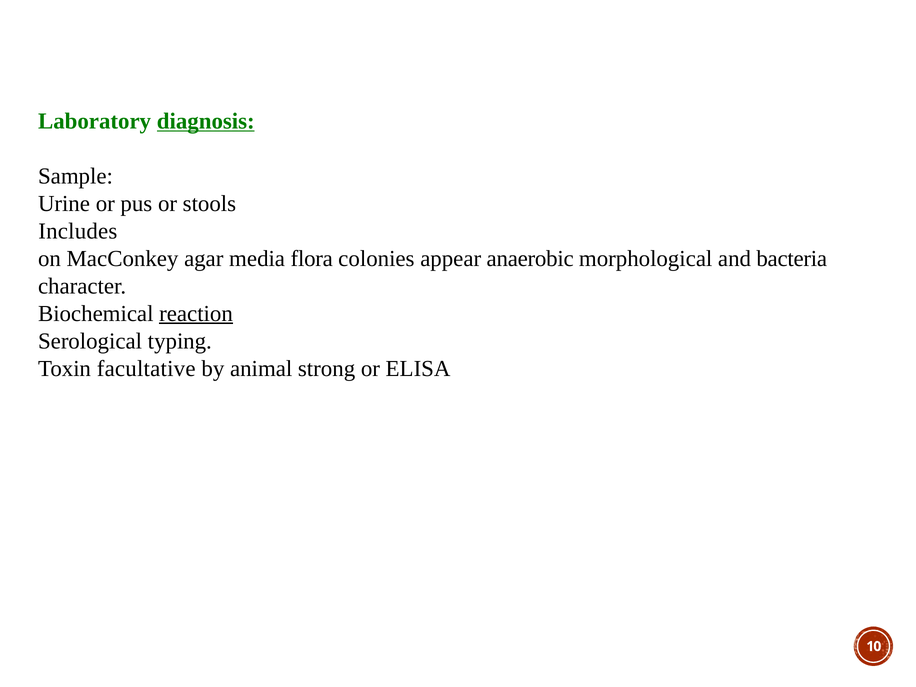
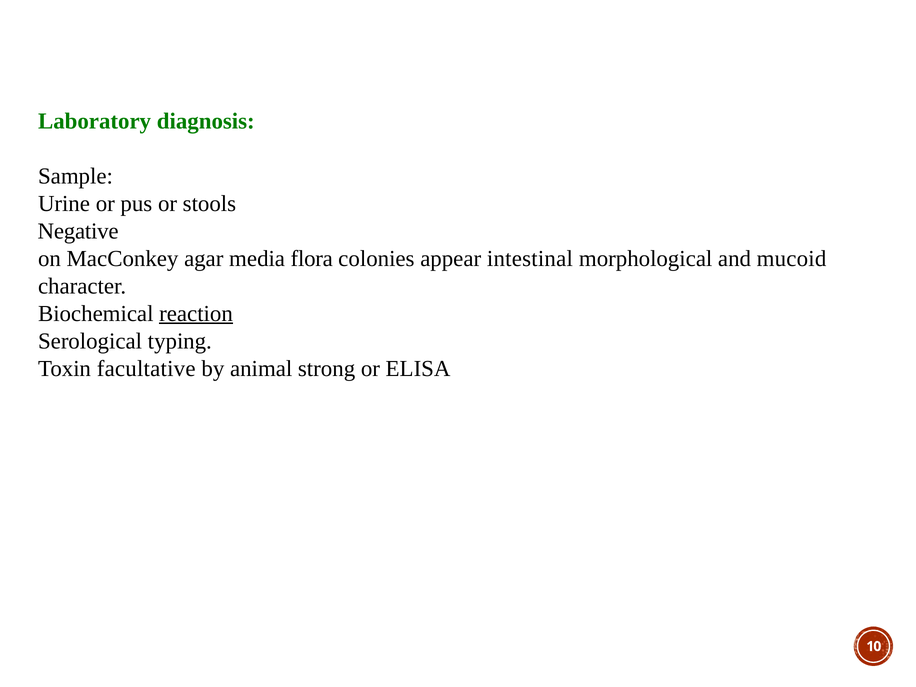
diagnosis underline: present -> none
Includes: Includes -> Negative
anaerobic: anaerobic -> intestinal
bacteria: bacteria -> mucoid
